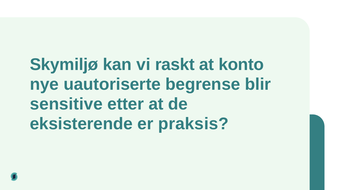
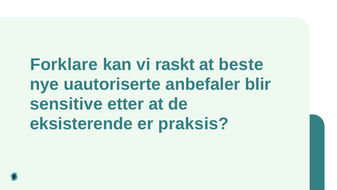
Skymiljø: Skymiljø -> Forklare
konto: konto -> beste
begrense: begrense -> anbefaler
